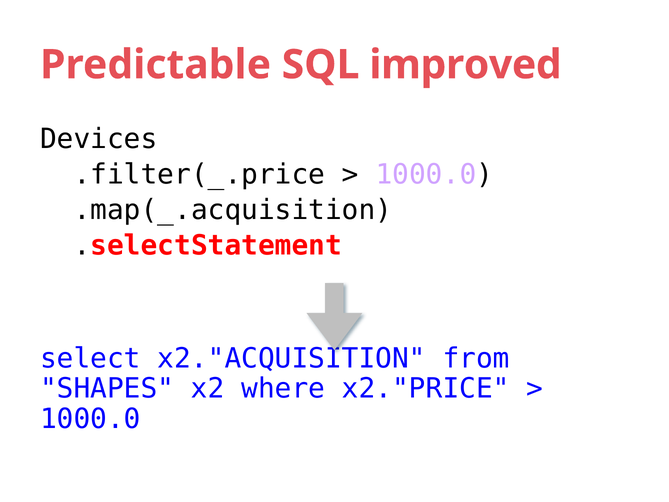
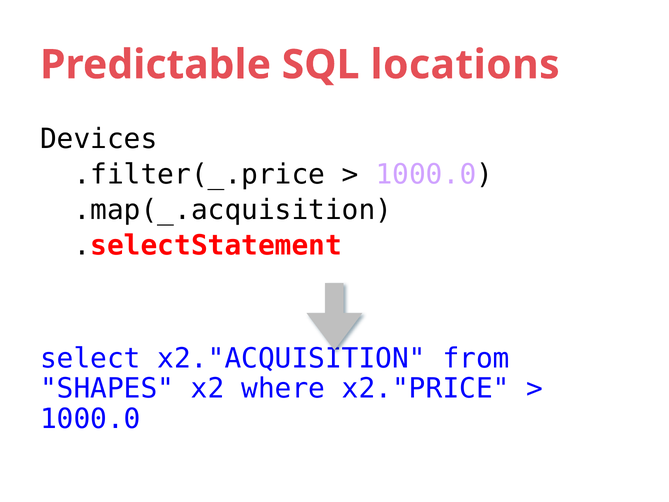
improved: improved -> locations
